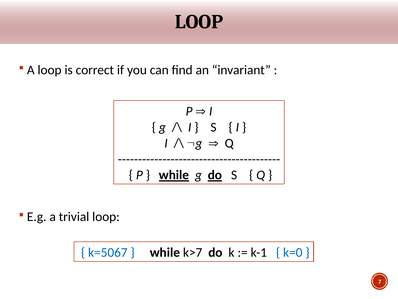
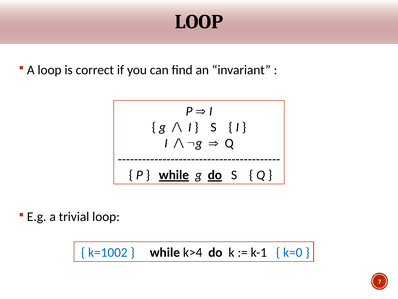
k=5067: k=5067 -> k=1002
k>7: k>7 -> k>4
